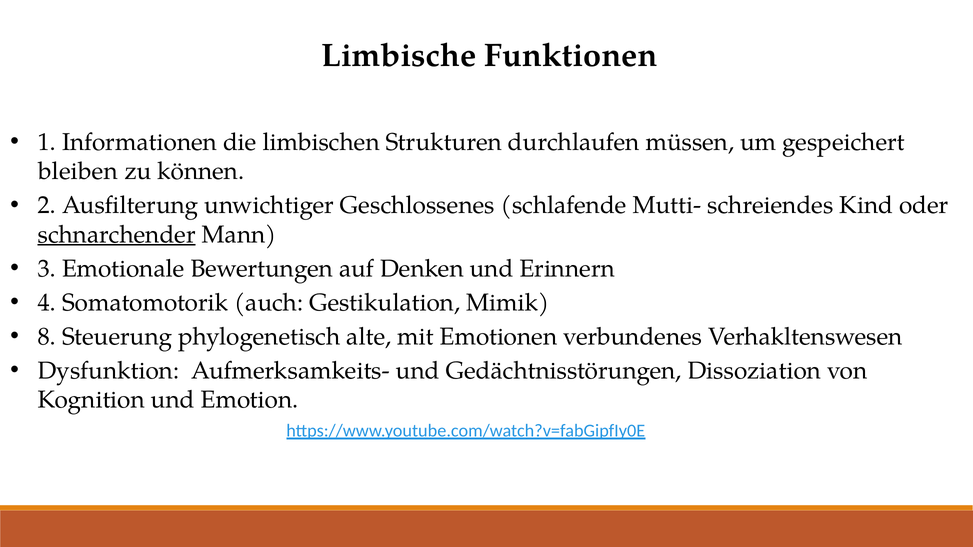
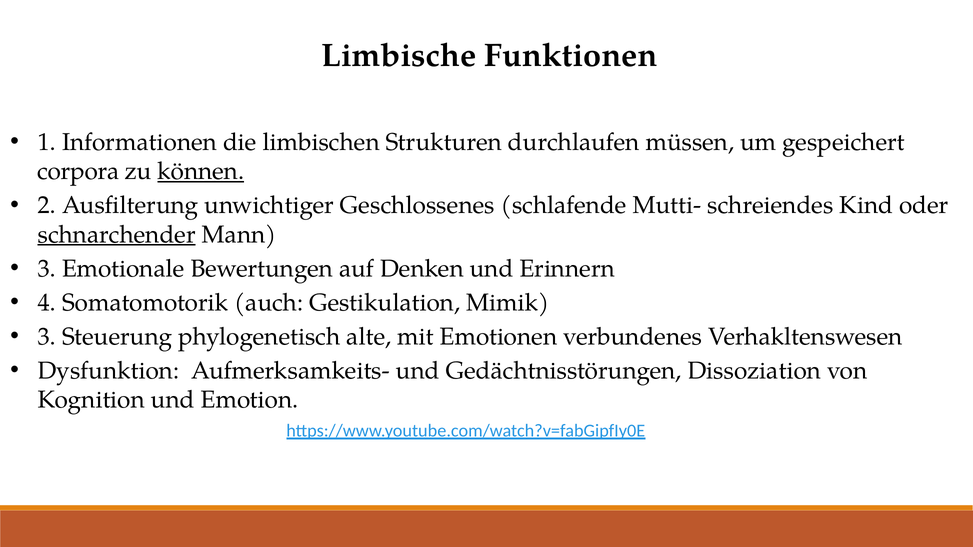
bleiben: bleiben -> corpora
können underline: none -> present
8 at (47, 337): 8 -> 3
